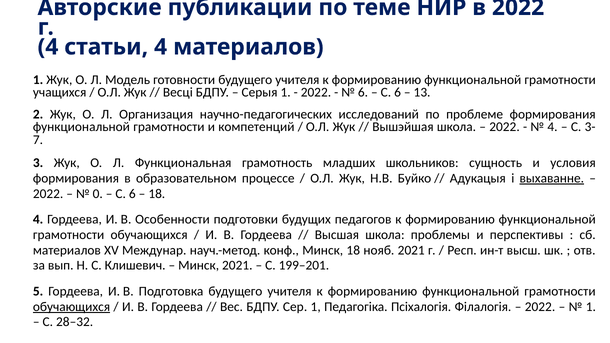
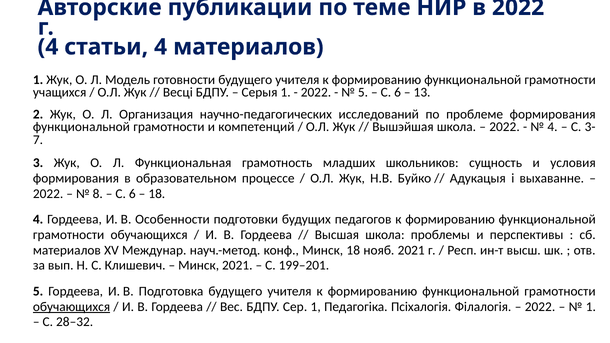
6 at (363, 93): 6 -> 5
выхаванне underline: present -> none
0: 0 -> 8
